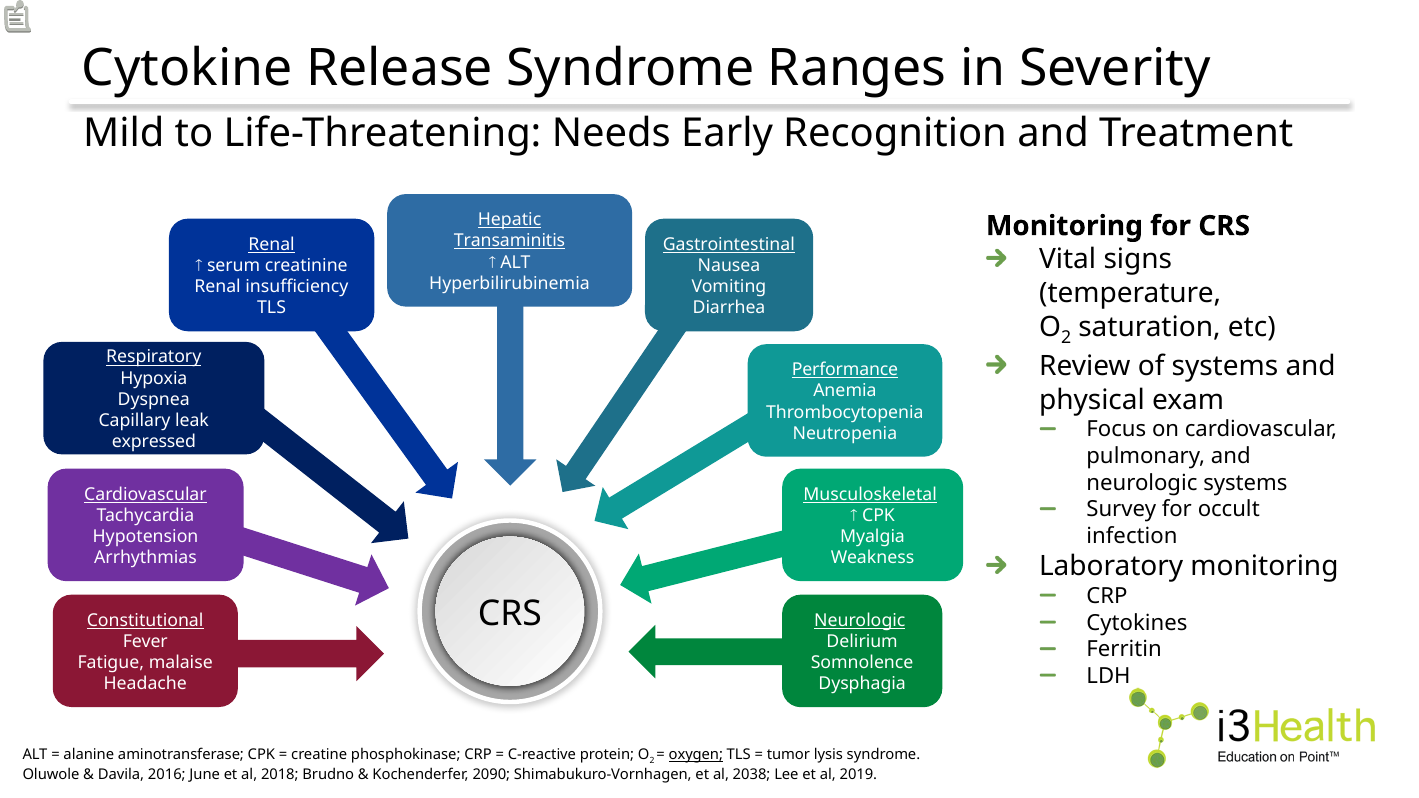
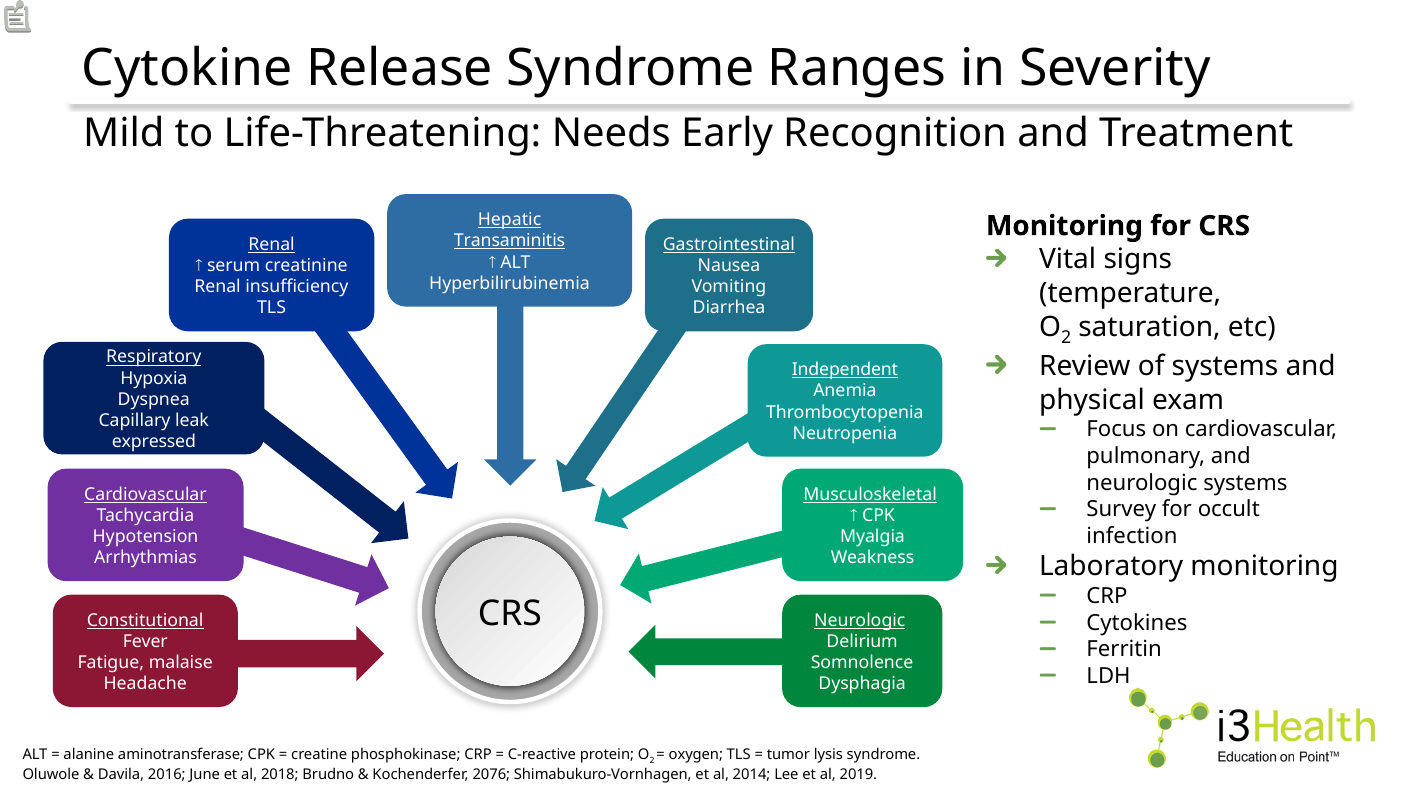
Performance: Performance -> Independent
oxygen underline: present -> none
2090: 2090 -> 2076
2038: 2038 -> 2014
